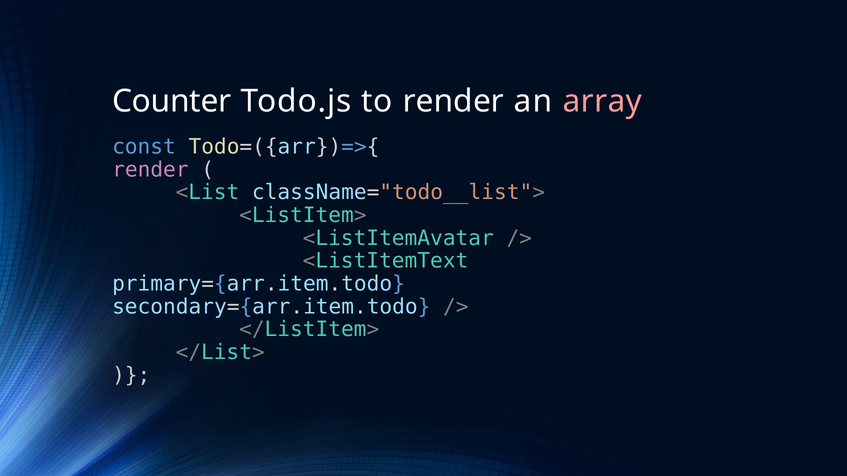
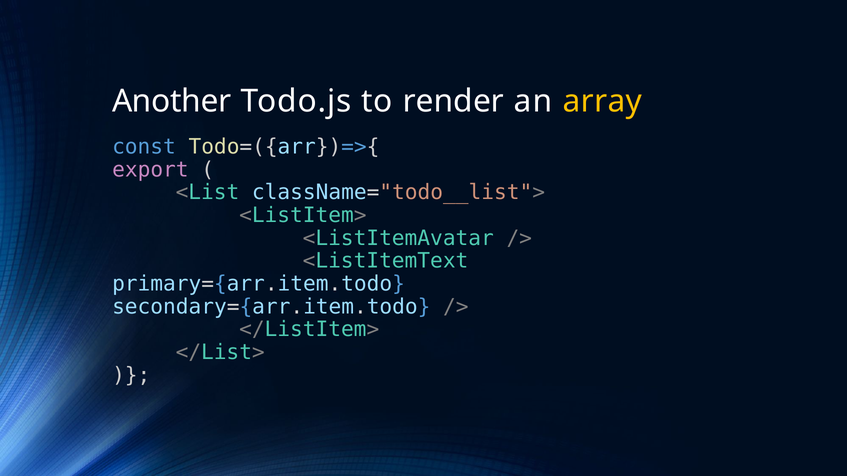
Counter: Counter -> Another
array colour: pink -> yellow
render at (150, 170): render -> export
